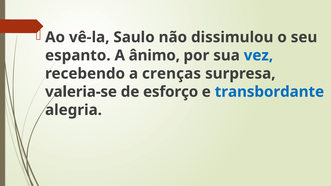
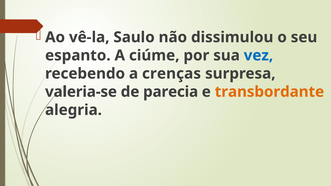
ânimo: ânimo -> ciúme
esforço: esforço -> parecia
transbordante colour: blue -> orange
